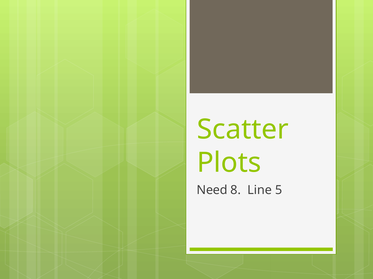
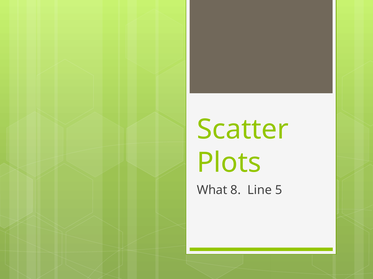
Need: Need -> What
